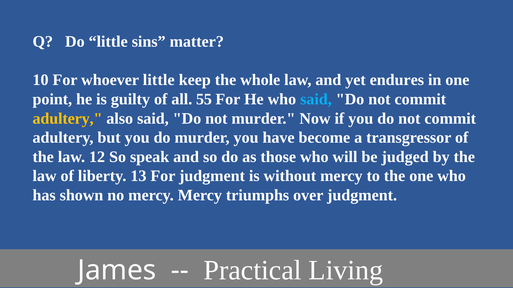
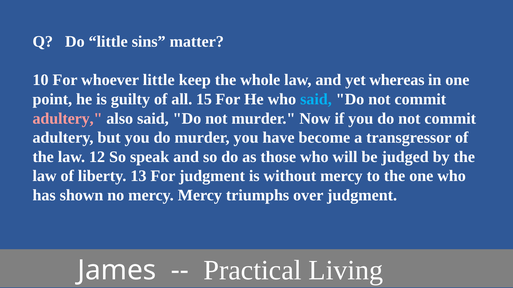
endures: endures -> whereas
55: 55 -> 15
adultery at (68, 119) colour: yellow -> pink
